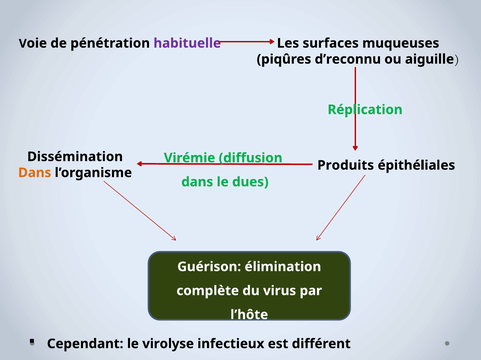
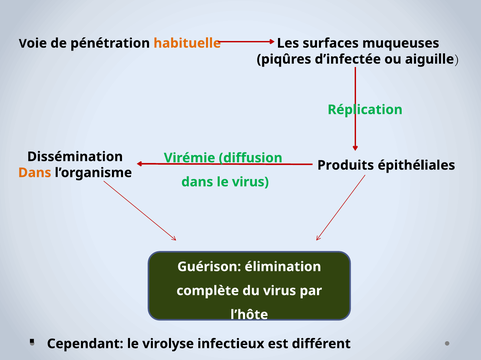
habituelle colour: purple -> orange
d’reconnu: d’reconnu -> d’infectée
le dues: dues -> virus
